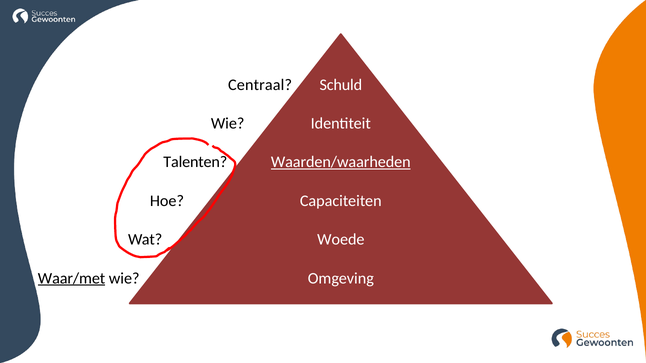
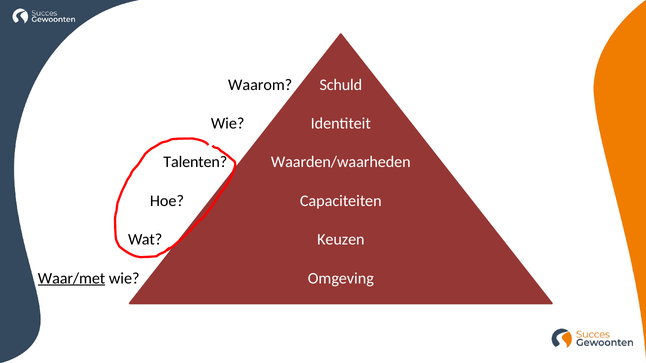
Centraal: Centraal -> Waarom
Waarden/waarheden underline: present -> none
Woede: Woede -> Keuzen
